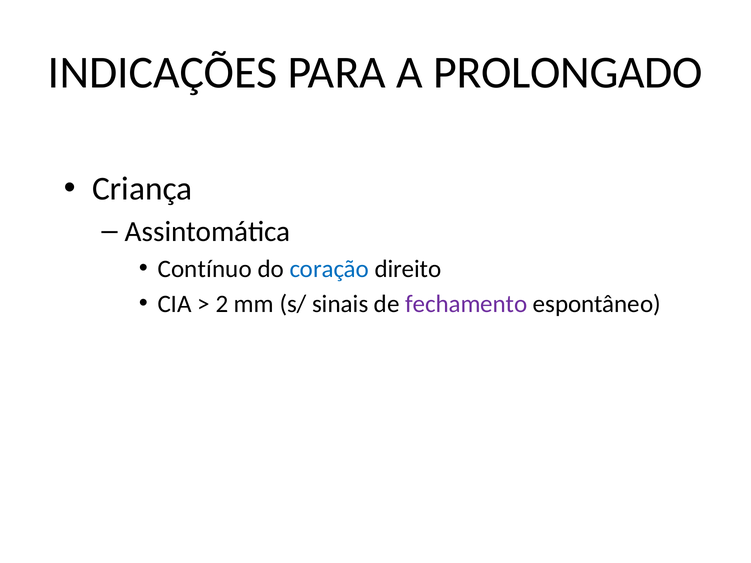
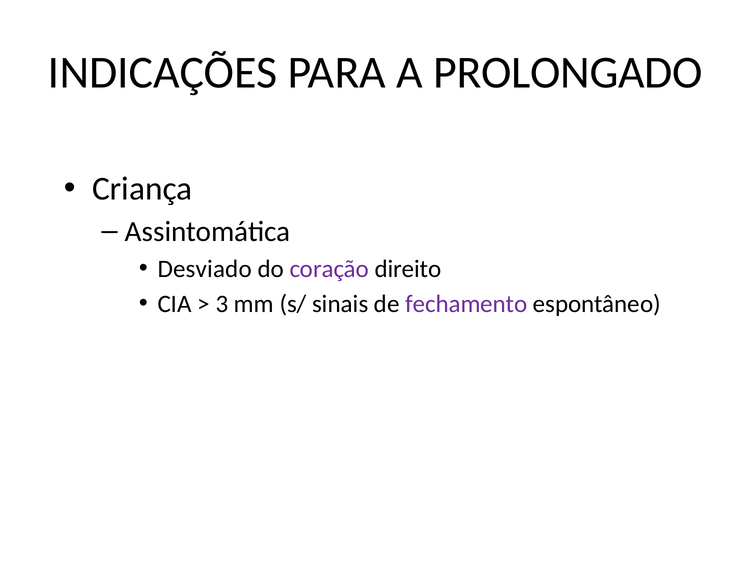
Contínuo: Contínuo -> Desviado
coração colour: blue -> purple
2: 2 -> 3
